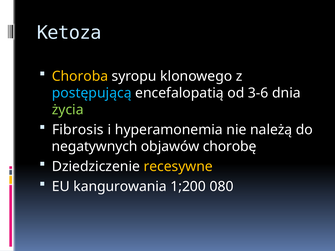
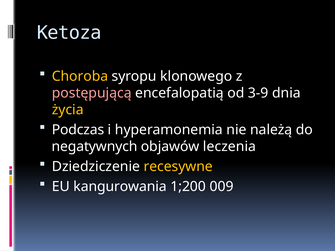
postępującą colour: light blue -> pink
3-6: 3-6 -> 3-9
życia colour: light green -> yellow
Fibrosis: Fibrosis -> Podczas
chorobę: chorobę -> leczenia
080: 080 -> 009
